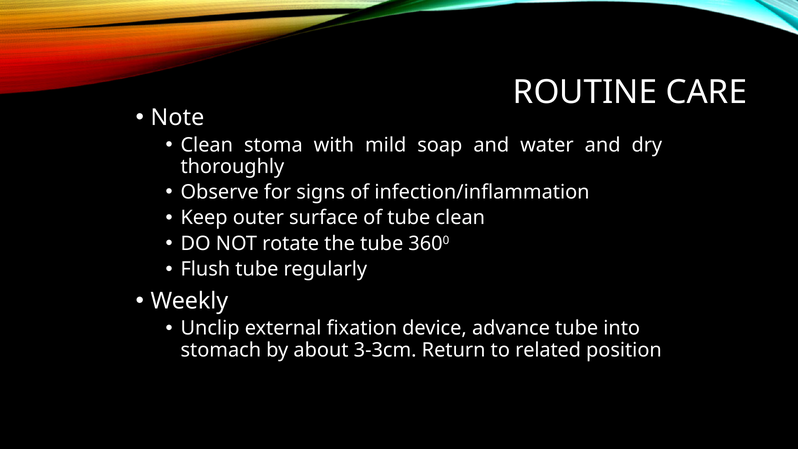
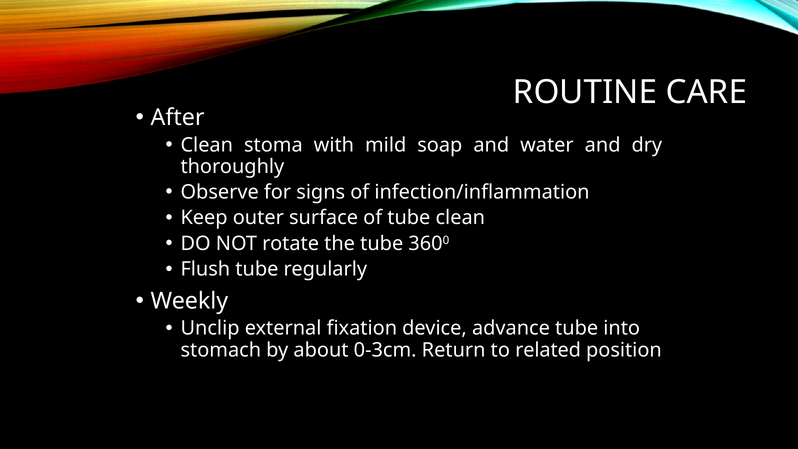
Note: Note -> After
3-3cm: 3-3cm -> 0-3cm
